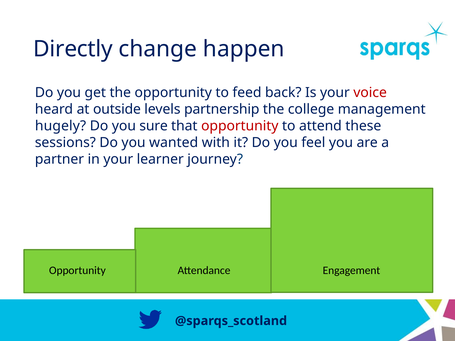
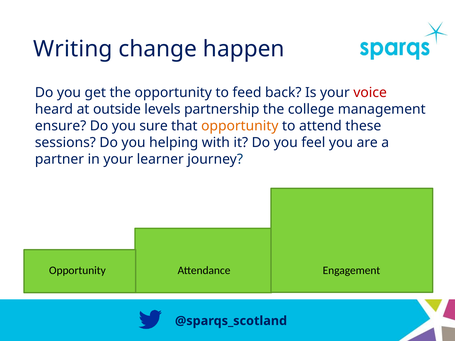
Directly: Directly -> Writing
hugely: hugely -> ensure
opportunity at (240, 126) colour: red -> orange
wanted: wanted -> helping
